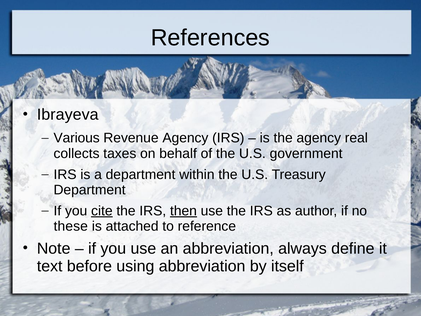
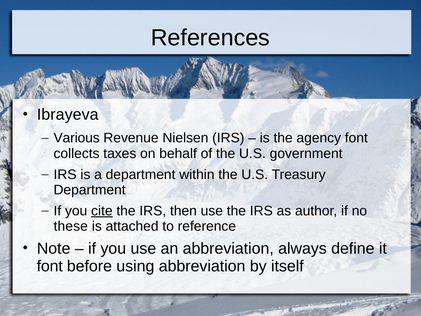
Revenue Agency: Agency -> Nielsen
agency real: real -> font
then underline: present -> none
text at (50, 266): text -> font
